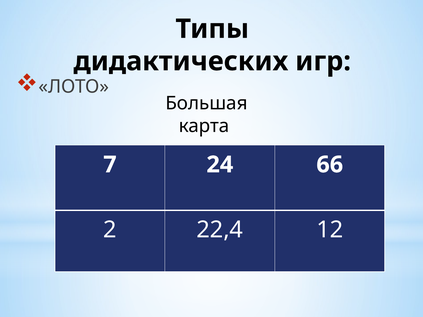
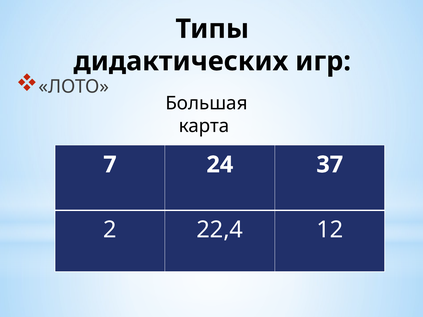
66: 66 -> 37
